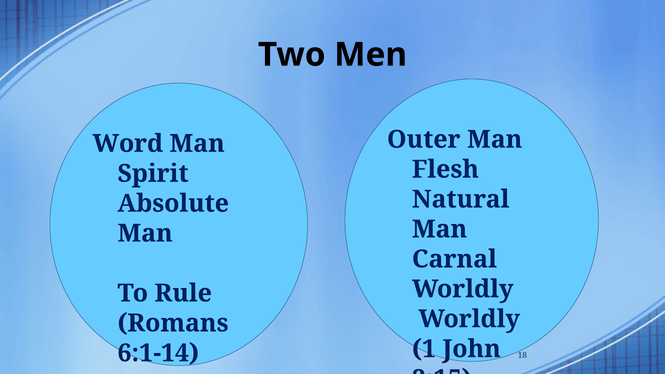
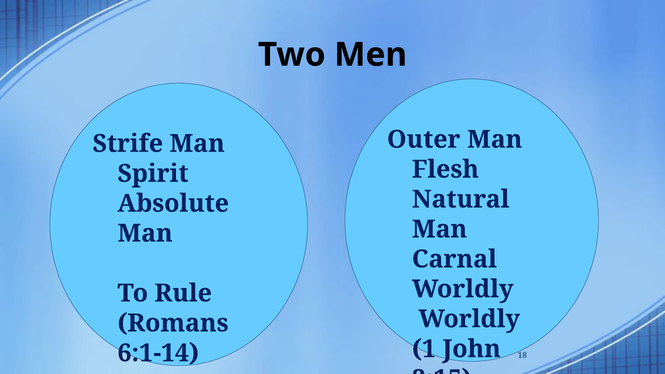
Word: Word -> Strife
